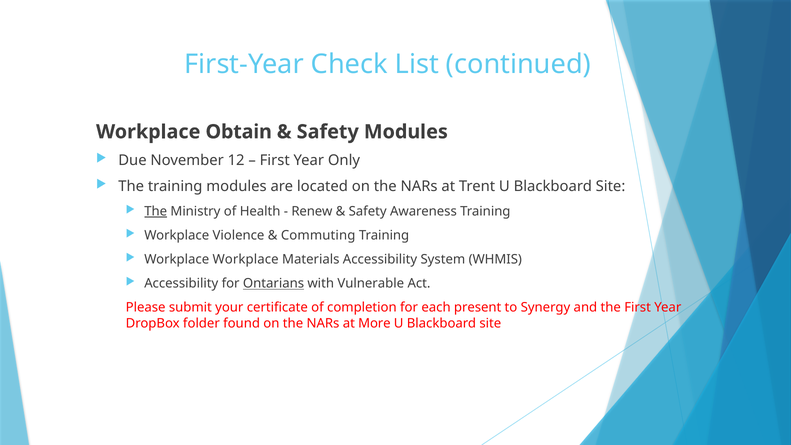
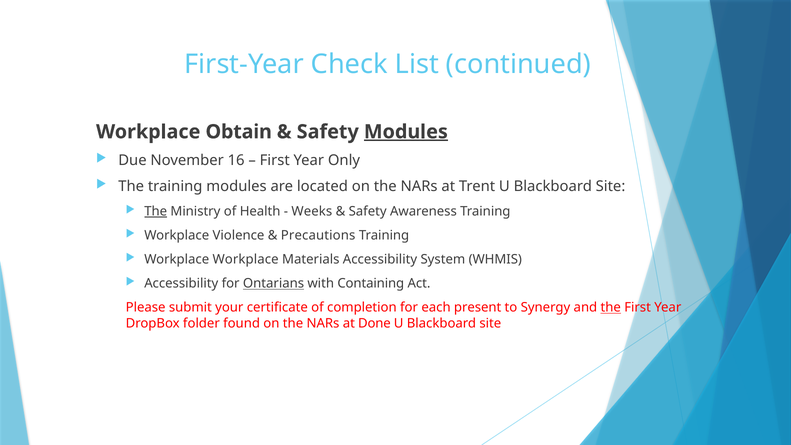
Modules at (406, 132) underline: none -> present
12: 12 -> 16
Renew: Renew -> Weeks
Commuting: Commuting -> Precautions
Vulnerable: Vulnerable -> Containing
the at (611, 308) underline: none -> present
More: More -> Done
